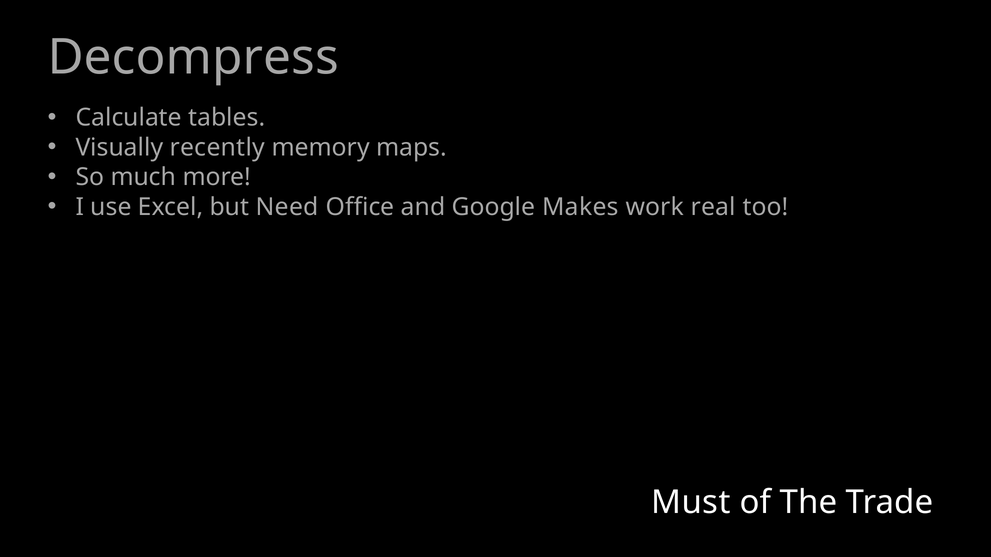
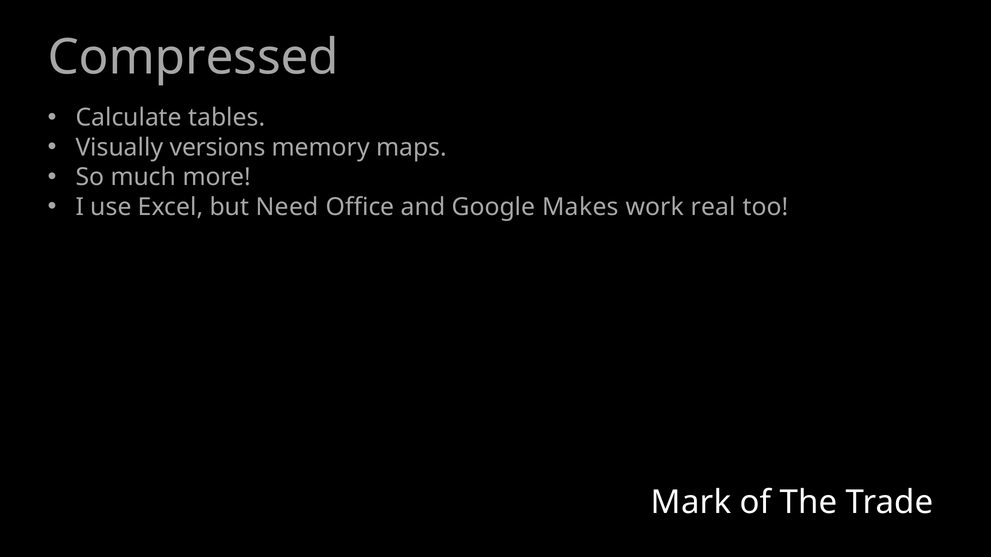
Decompress: Decompress -> Compressed
recently: recently -> versions
Must: Must -> Mark
